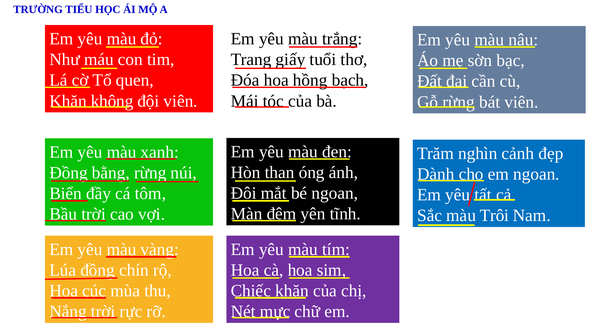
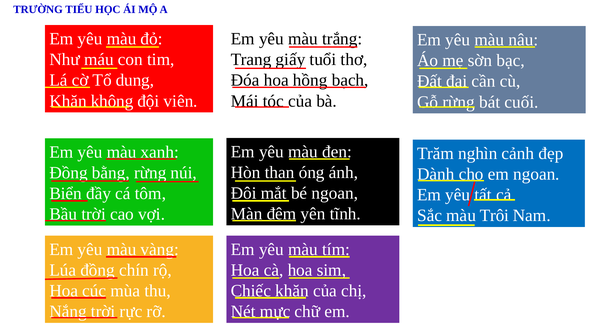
quen: quen -> dung
bát viên: viên -> cuối
